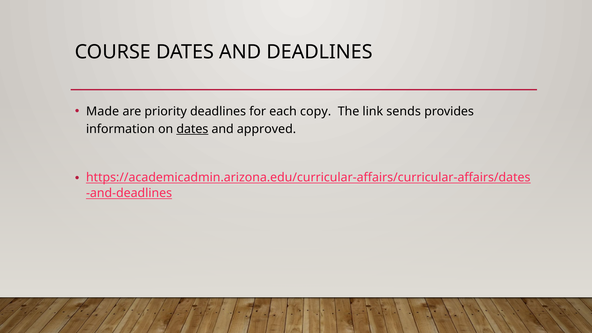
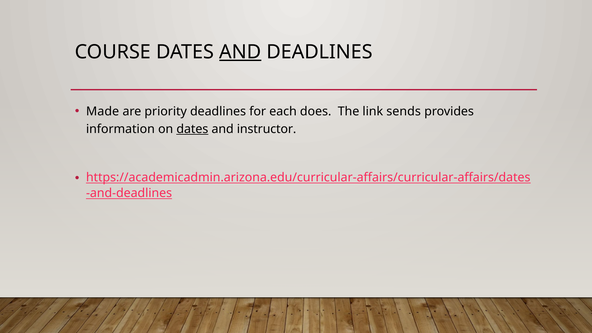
AND at (240, 52) underline: none -> present
copy: copy -> does
approved: approved -> instructor
